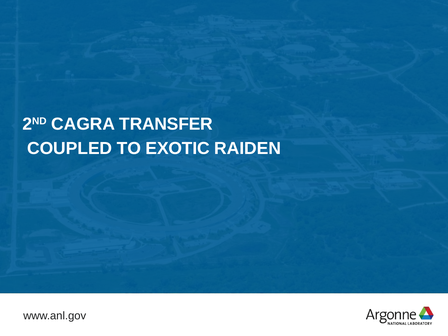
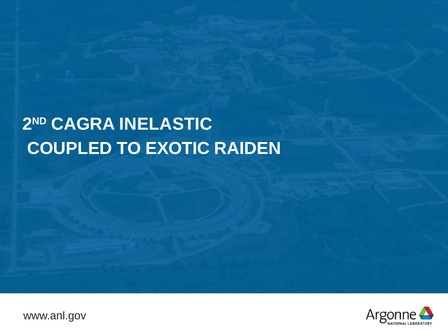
TRANSFER: TRANSFER -> INELASTIC
